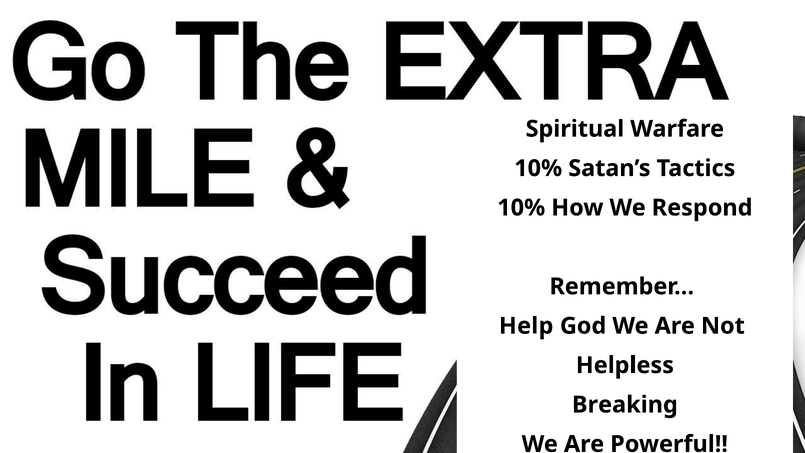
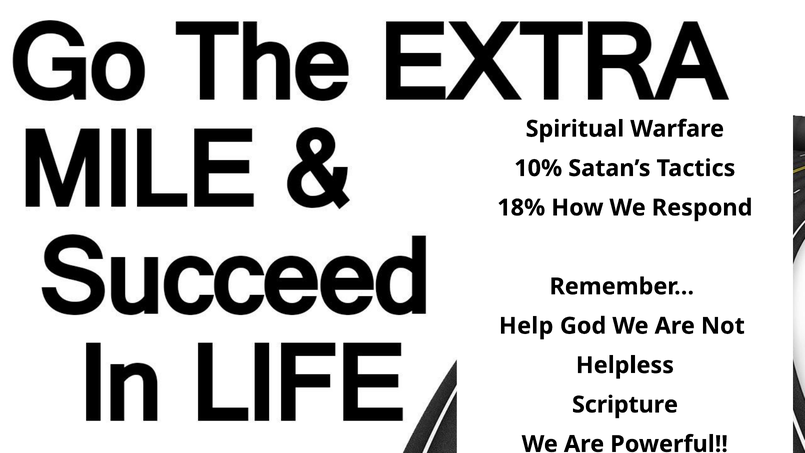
10% at (521, 208): 10% -> 18%
Breaking: Breaking -> Scripture
